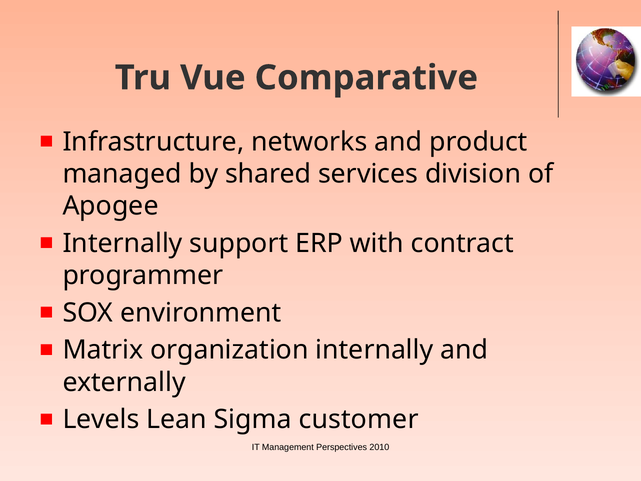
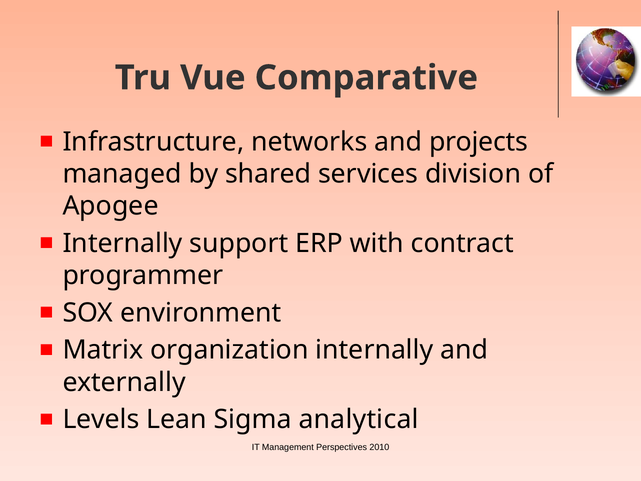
product: product -> projects
customer: customer -> analytical
